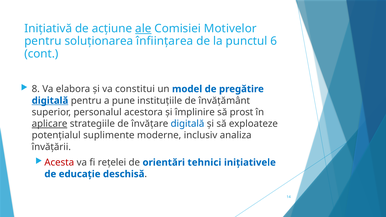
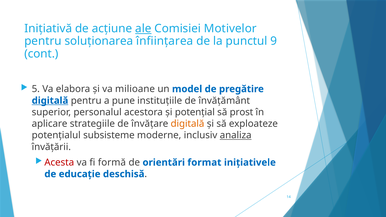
6: 6 -> 9
8: 8 -> 5
constitui: constitui -> milioane
împlinire: împlinire -> potențial
aplicare underline: present -> none
digitală at (188, 124) colour: blue -> orange
suplimente: suplimente -> subsisteme
analiza underline: none -> present
rețelei: rețelei -> formă
tehnici: tehnici -> format
